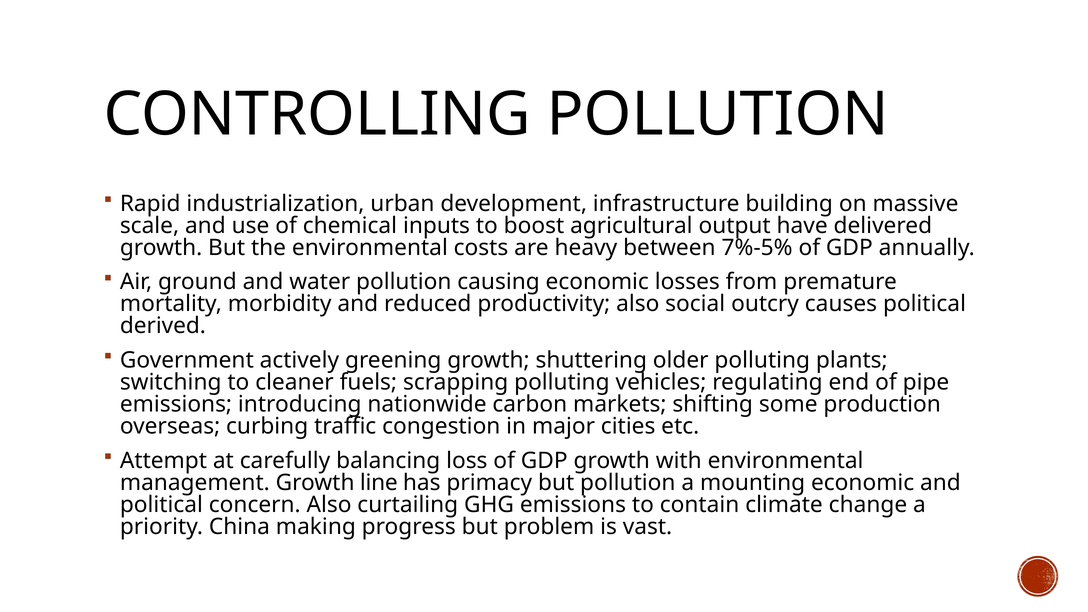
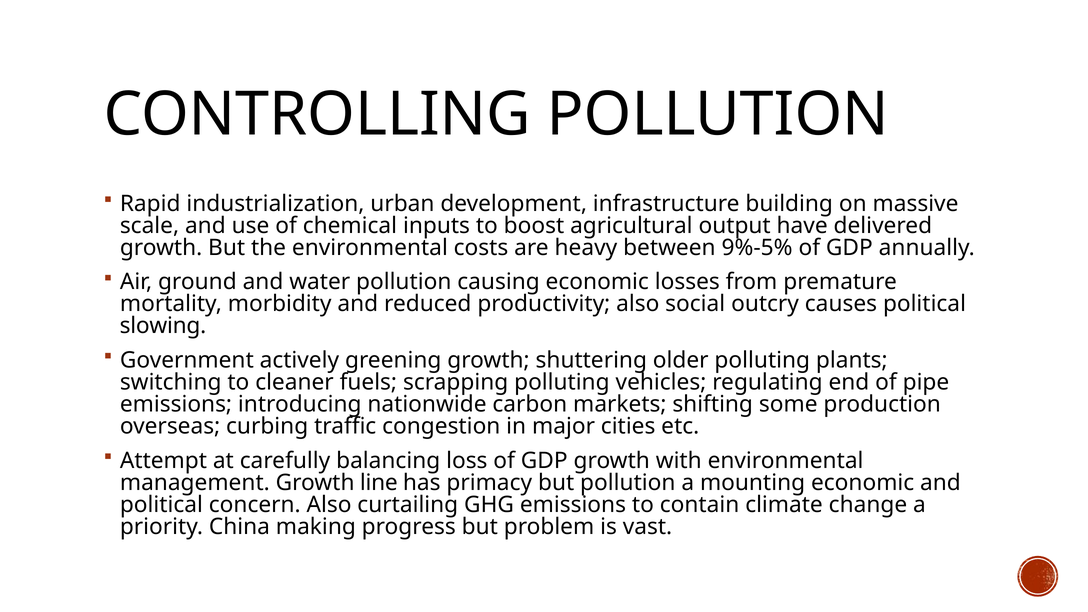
7%-5%: 7%-5% -> 9%-5%
derived: derived -> slowing
